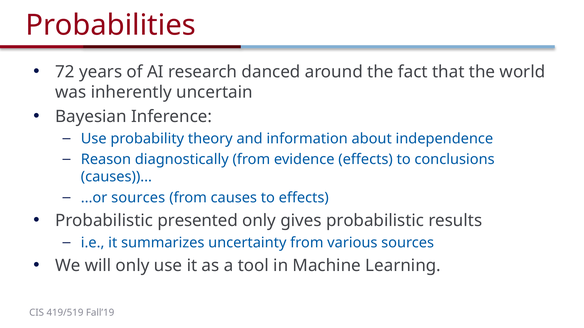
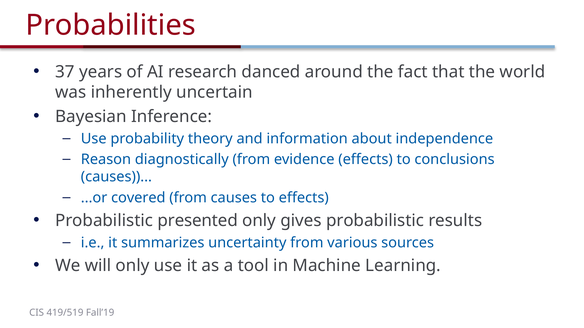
72: 72 -> 37
...or sources: sources -> covered
